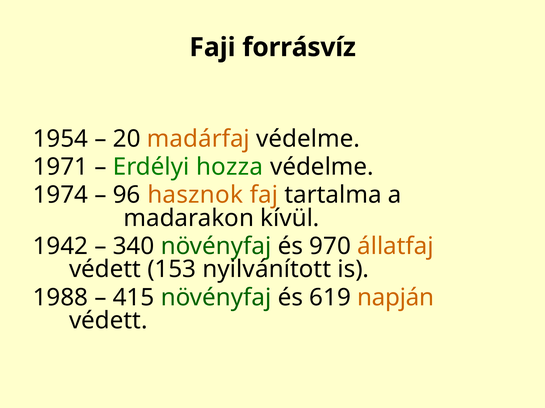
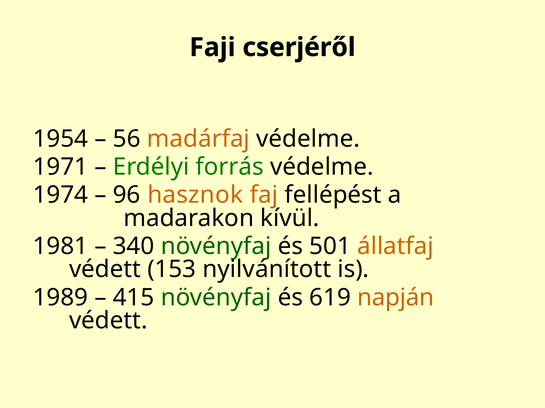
forrásvíz: forrásvíz -> cserjéről
20: 20 -> 56
hozza: hozza -> forrás
tartalma: tartalma -> fellépést
1942: 1942 -> 1981
970: 970 -> 501
1988: 1988 -> 1989
